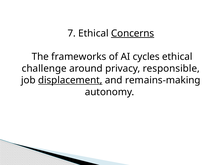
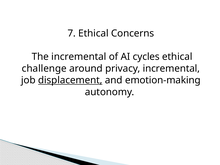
Concerns underline: present -> none
The frameworks: frameworks -> incremental
privacy responsible: responsible -> incremental
remains-making: remains-making -> emotion-making
